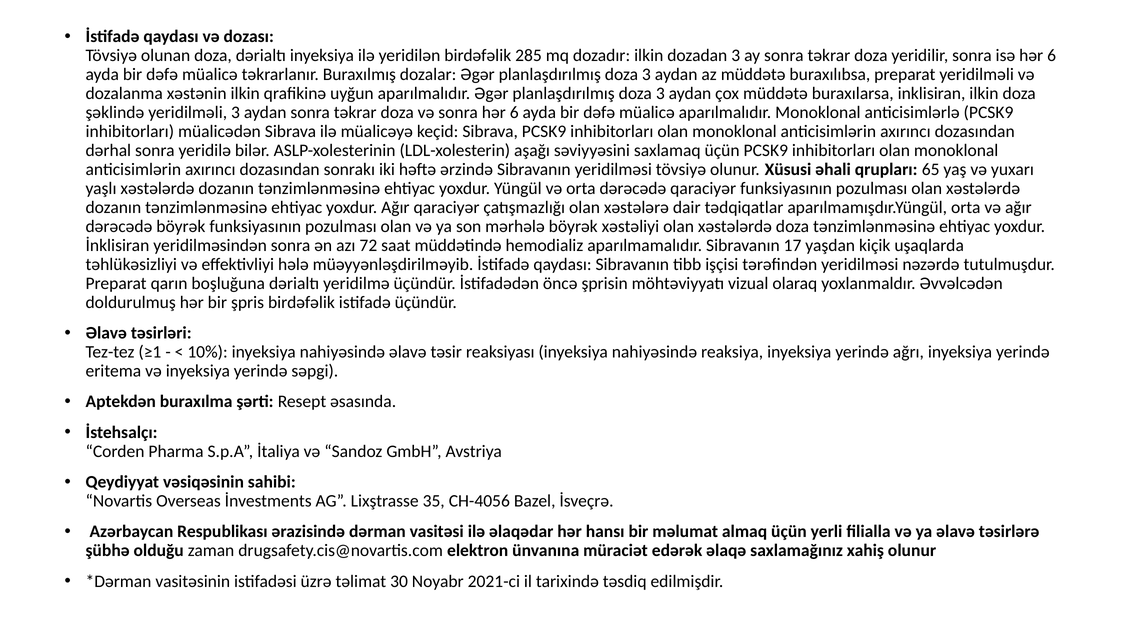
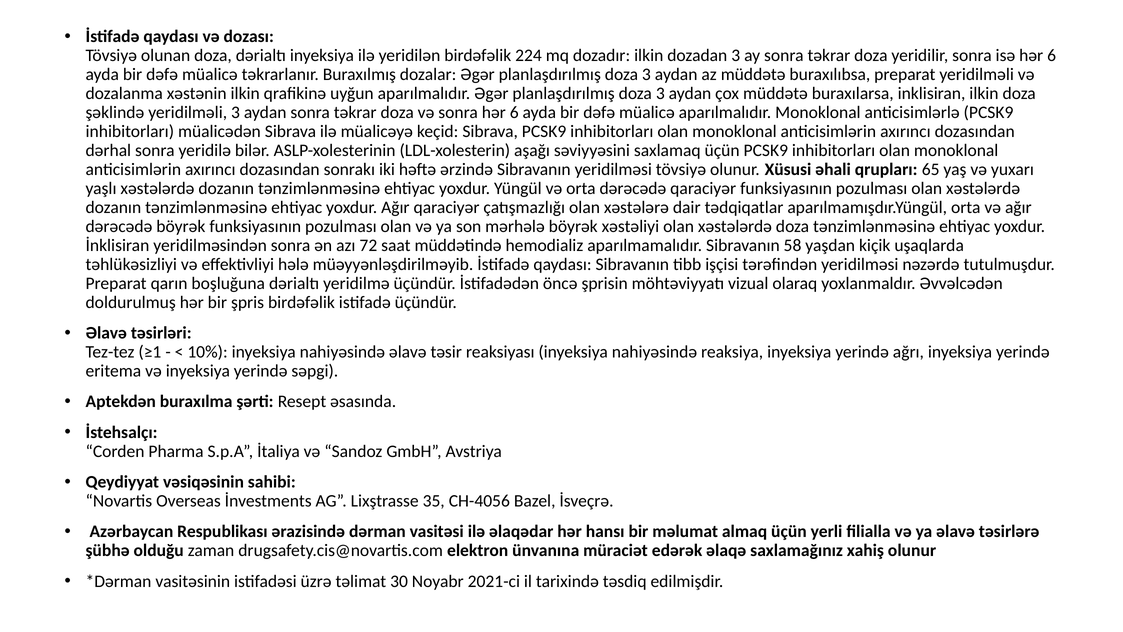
285: 285 -> 224
17: 17 -> 58
